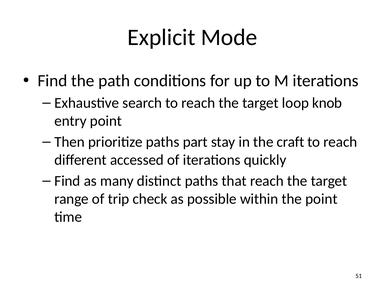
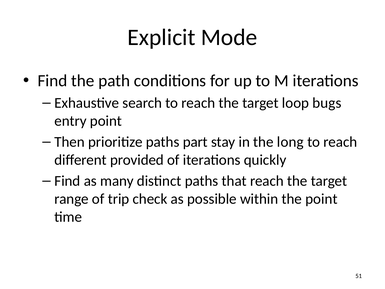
knob: knob -> bugs
craft: craft -> long
accessed: accessed -> provided
